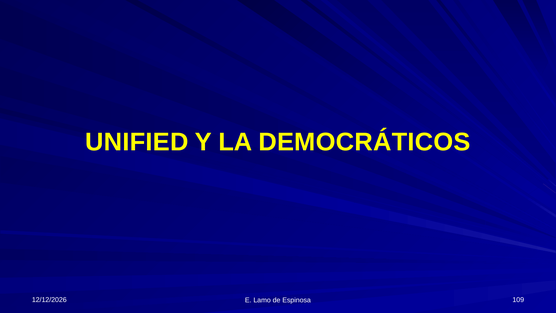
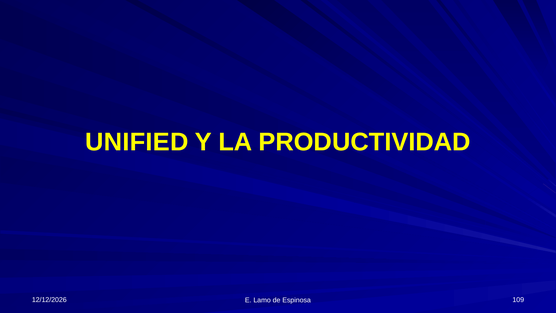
DEMOCRÁTICOS: DEMOCRÁTICOS -> PRODUCTIVIDAD
